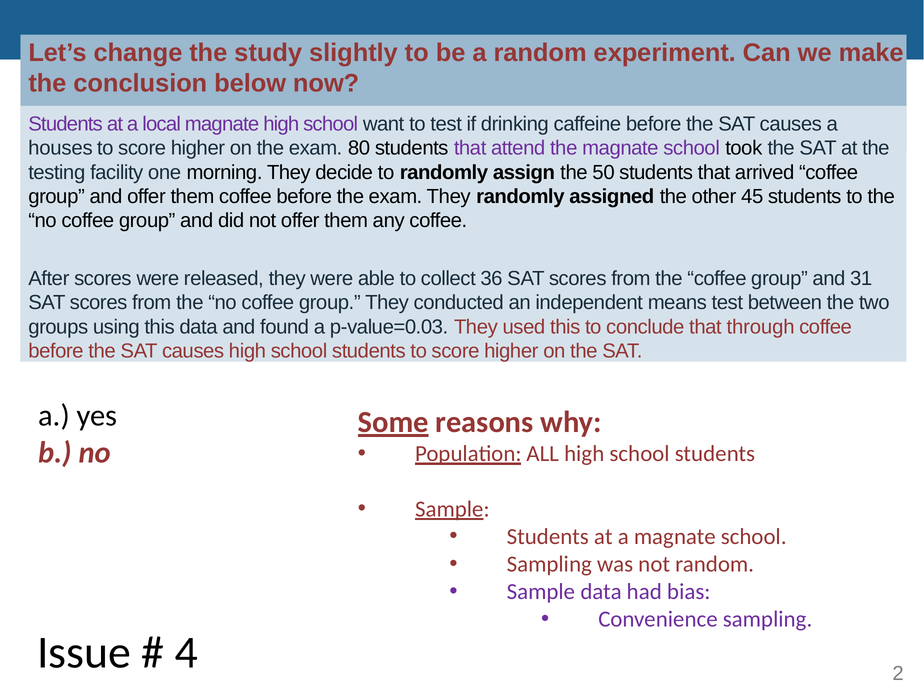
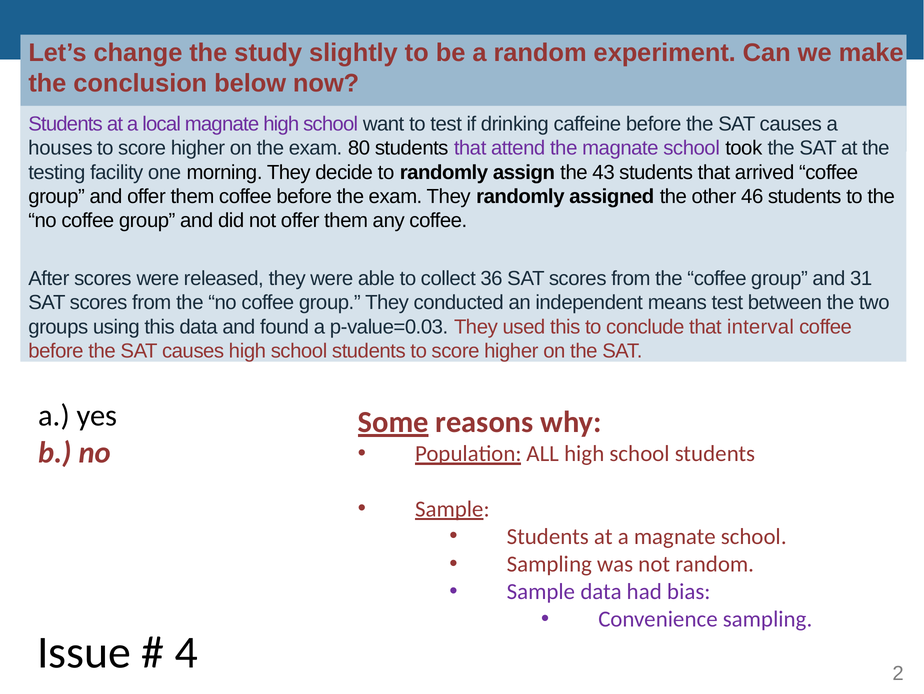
50: 50 -> 43
45: 45 -> 46
through: through -> interval
